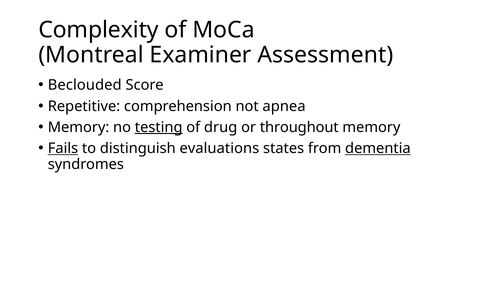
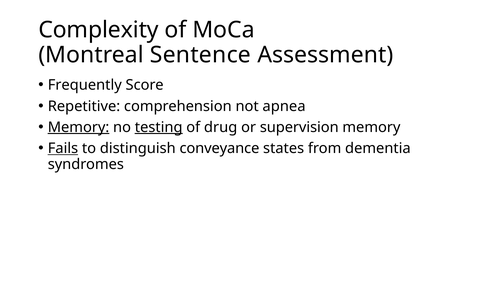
Examiner: Examiner -> Sentence
Beclouded: Beclouded -> Frequently
Memory at (79, 127) underline: none -> present
throughout: throughout -> supervision
evaluations: evaluations -> conveyance
dementia underline: present -> none
